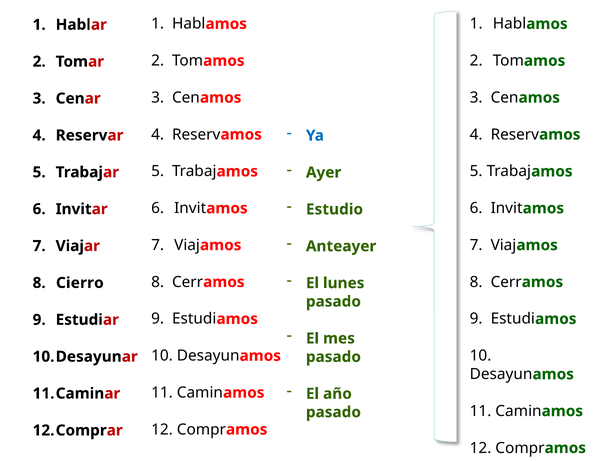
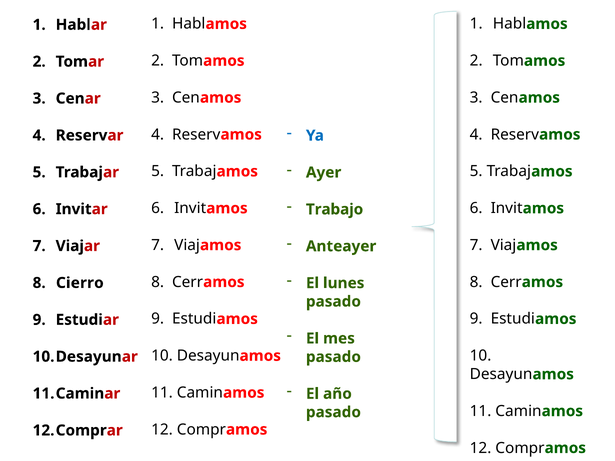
Estudio: Estudio -> Trabajo
